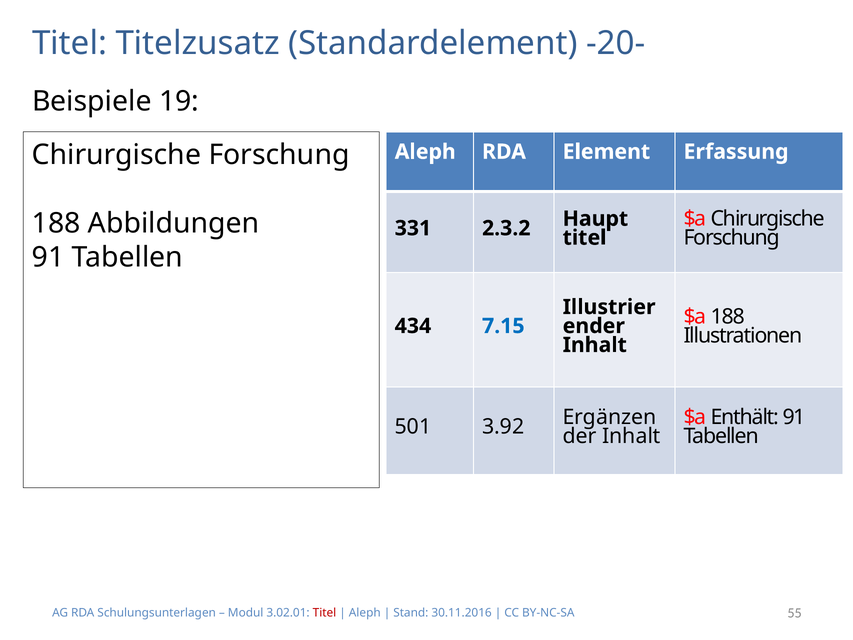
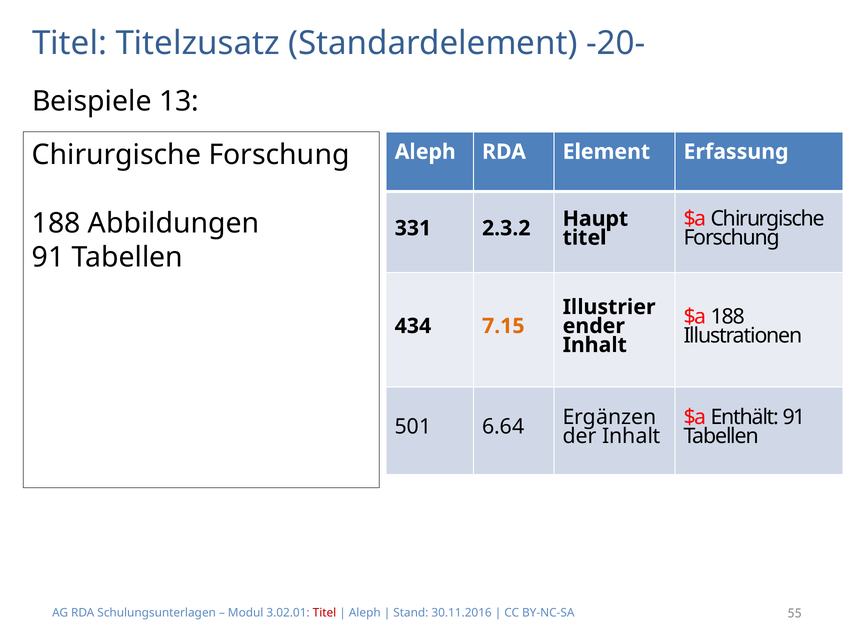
19: 19 -> 13
7.15 colour: blue -> orange
3.92: 3.92 -> 6.64
